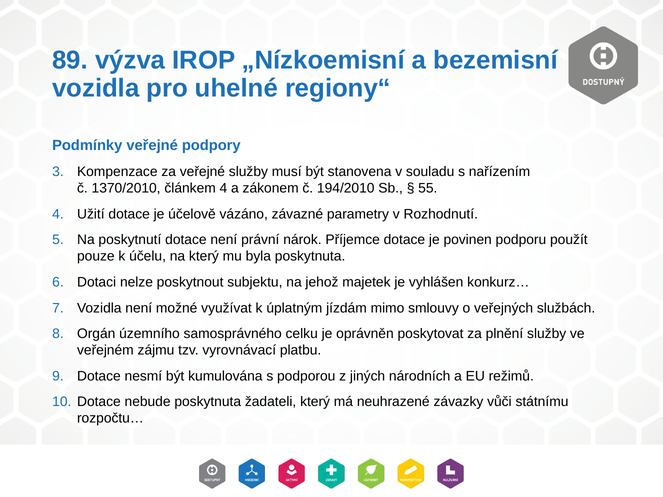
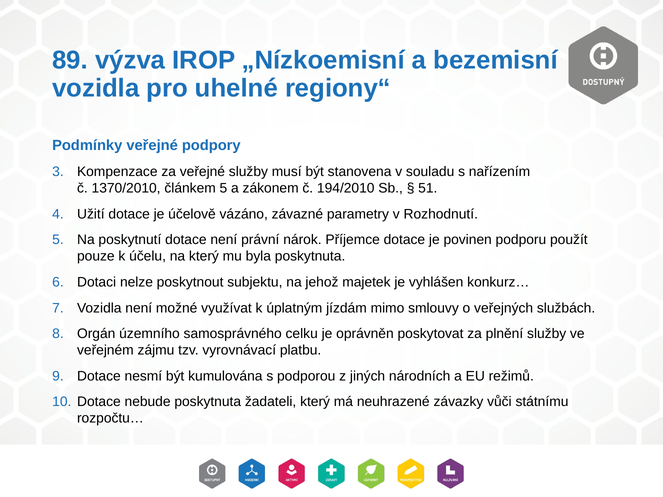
článkem 4: 4 -> 5
55: 55 -> 51
